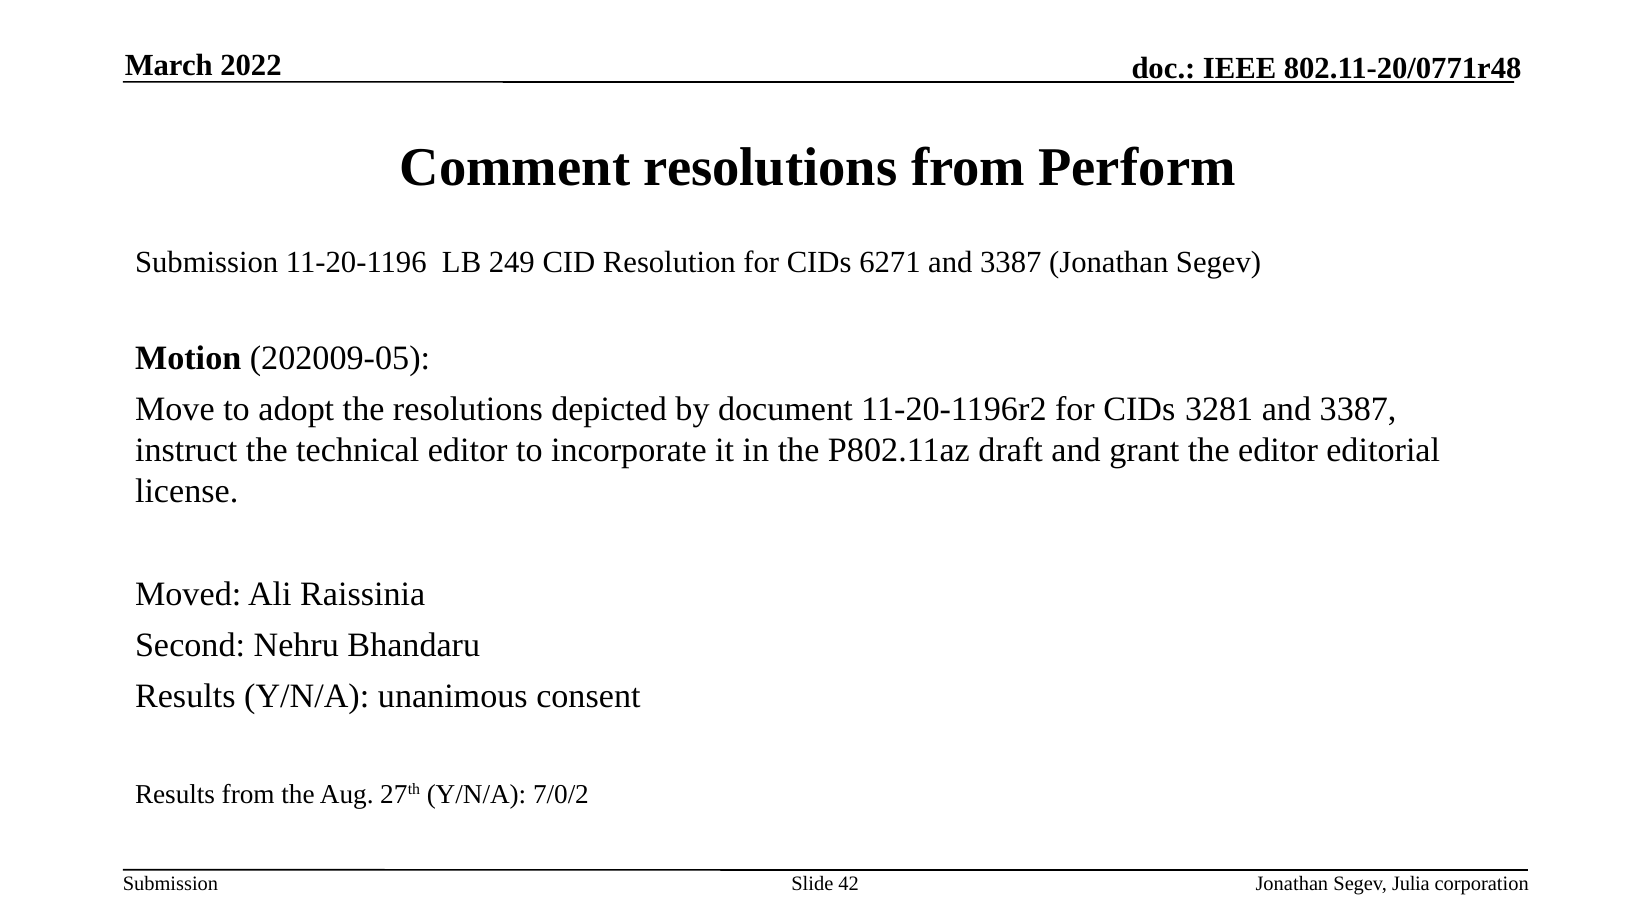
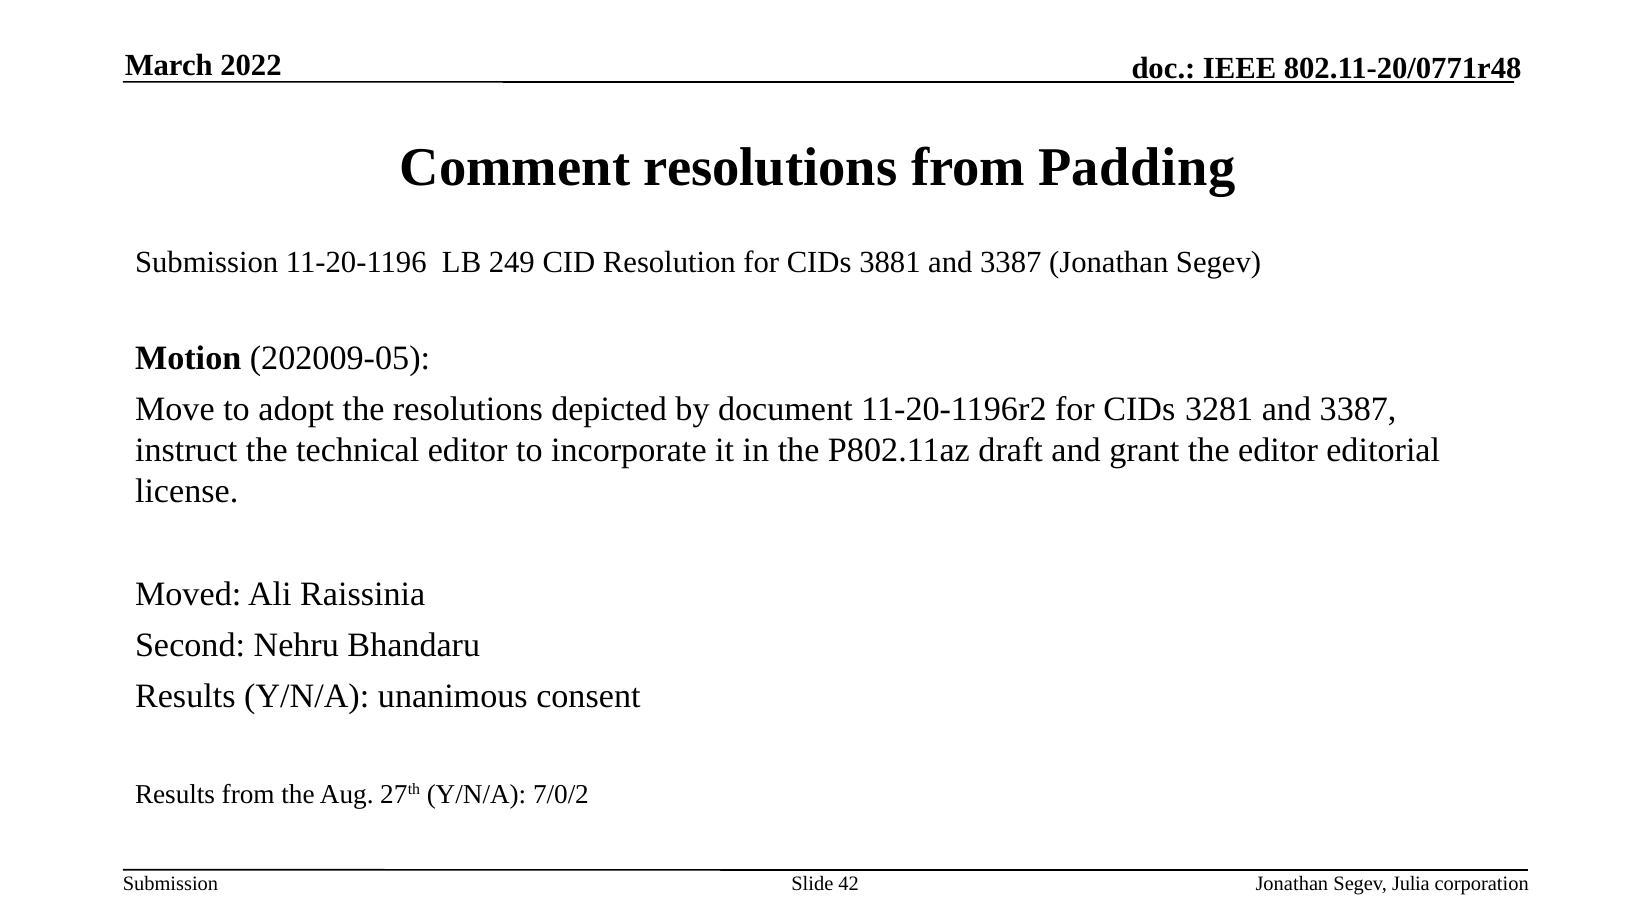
Perform: Perform -> Padding
6271: 6271 -> 3881
